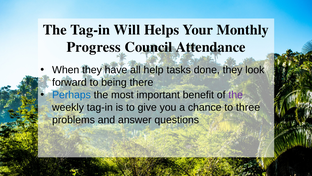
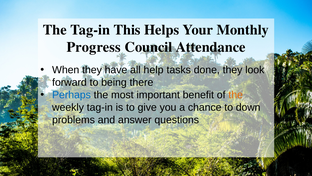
Will: Will -> This
the at (236, 95) colour: purple -> orange
three: three -> down
